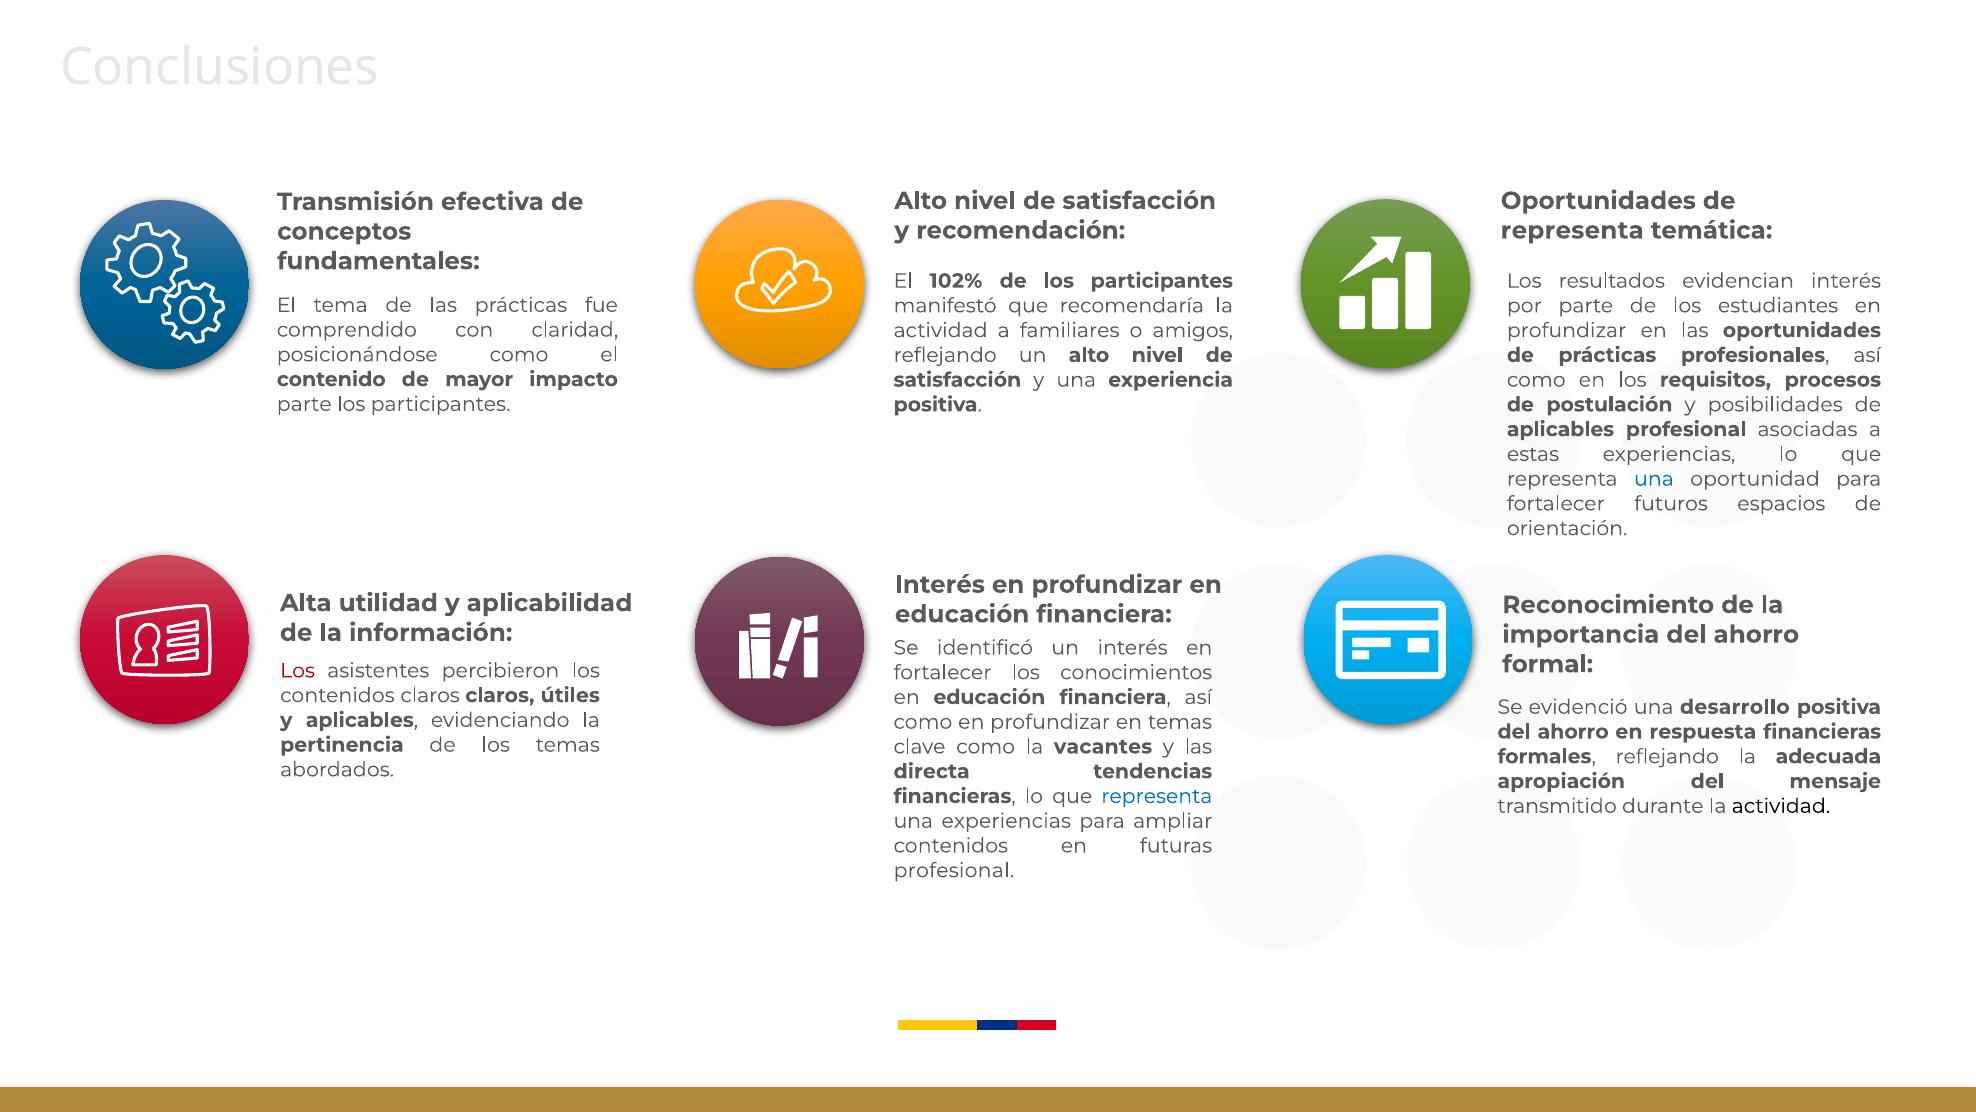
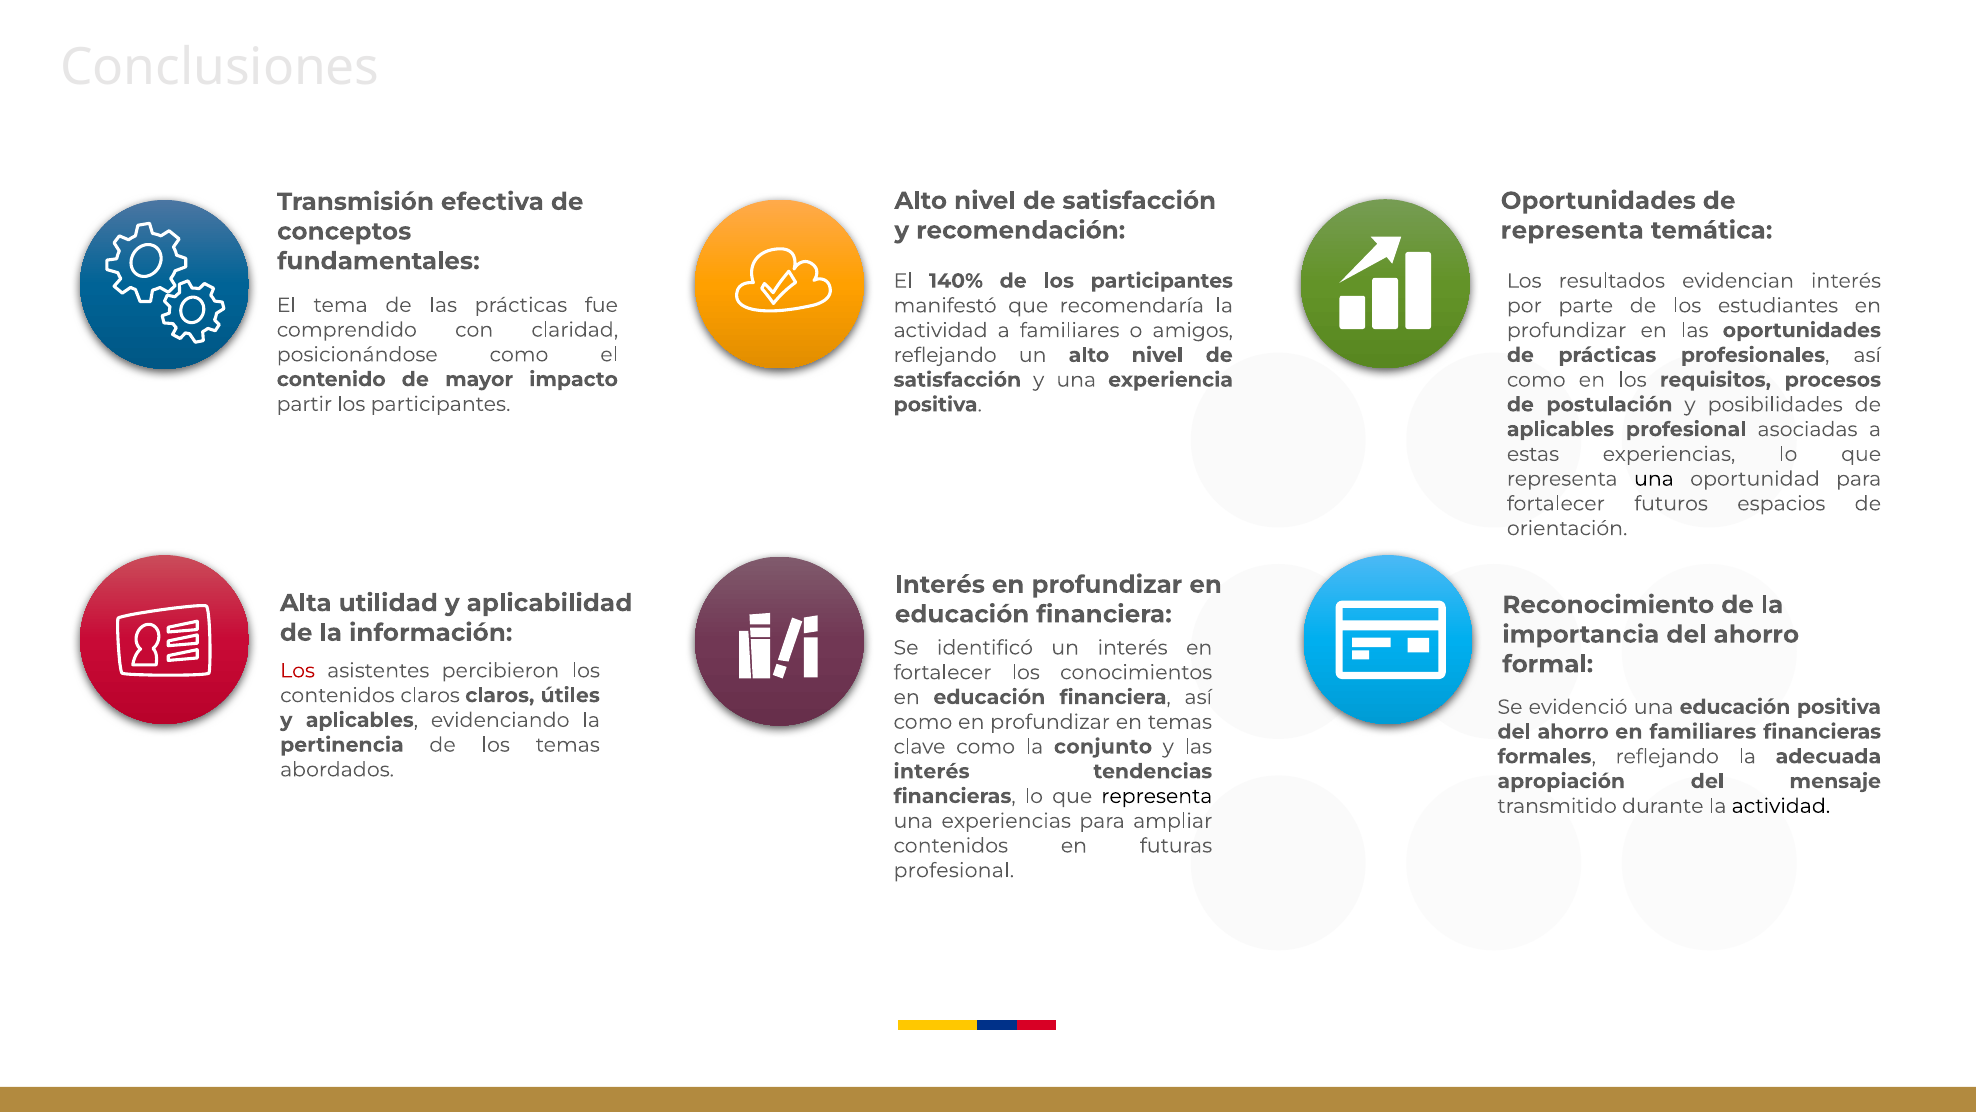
102%: 102% -> 140%
parte at (304, 404): parte -> partir
una at (1654, 479) colour: blue -> black
una desarrollo: desarrollo -> educación
en respuesta: respuesta -> familiares
vacantes: vacantes -> conjunto
directa at (932, 771): directa -> interés
representa at (1157, 796) colour: blue -> black
